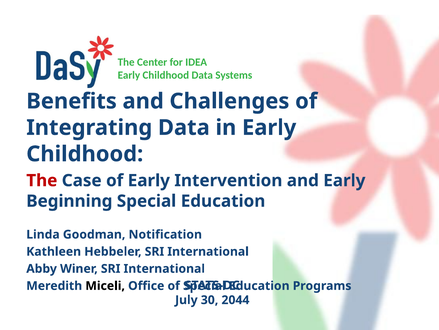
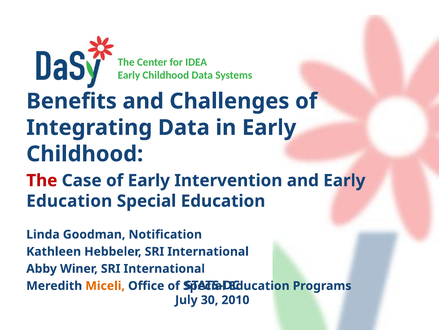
Beginning at (69, 201): Beginning -> Education
Miceli colour: black -> orange
2044: 2044 -> 2010
